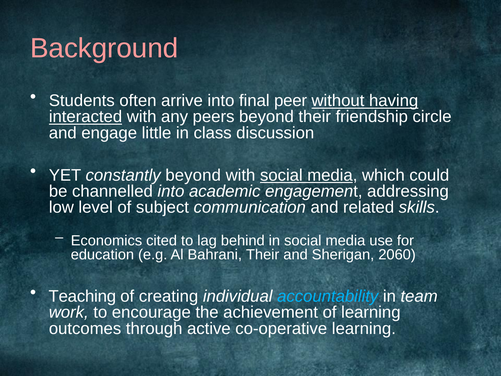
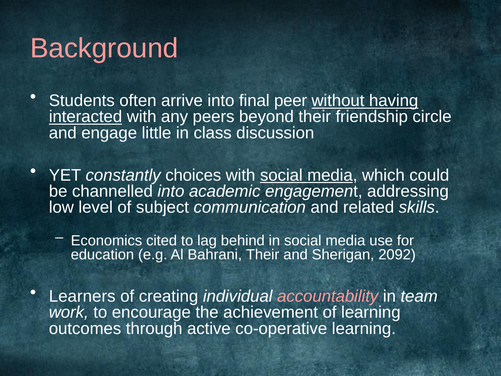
constantly beyond: beyond -> choices
2060: 2060 -> 2092
Teaching: Teaching -> Learners
accountability colour: light blue -> pink
